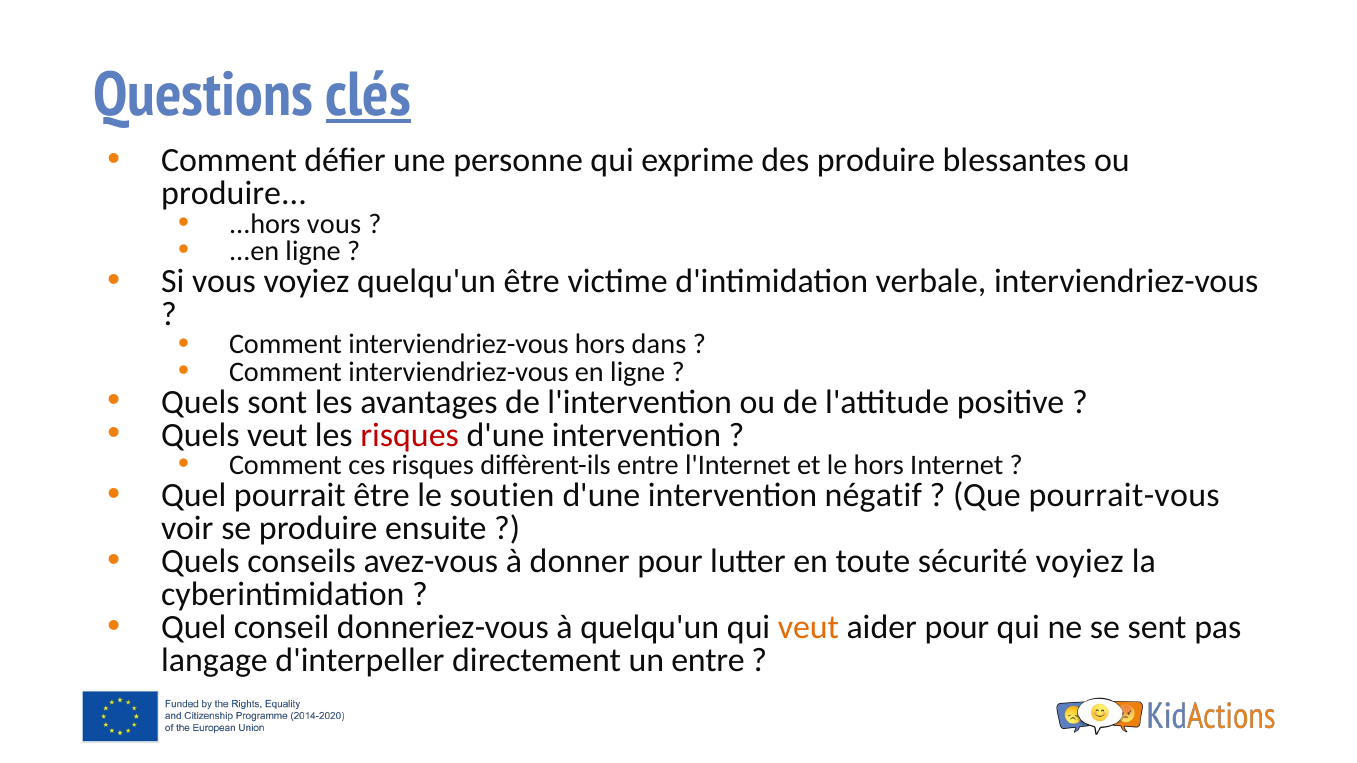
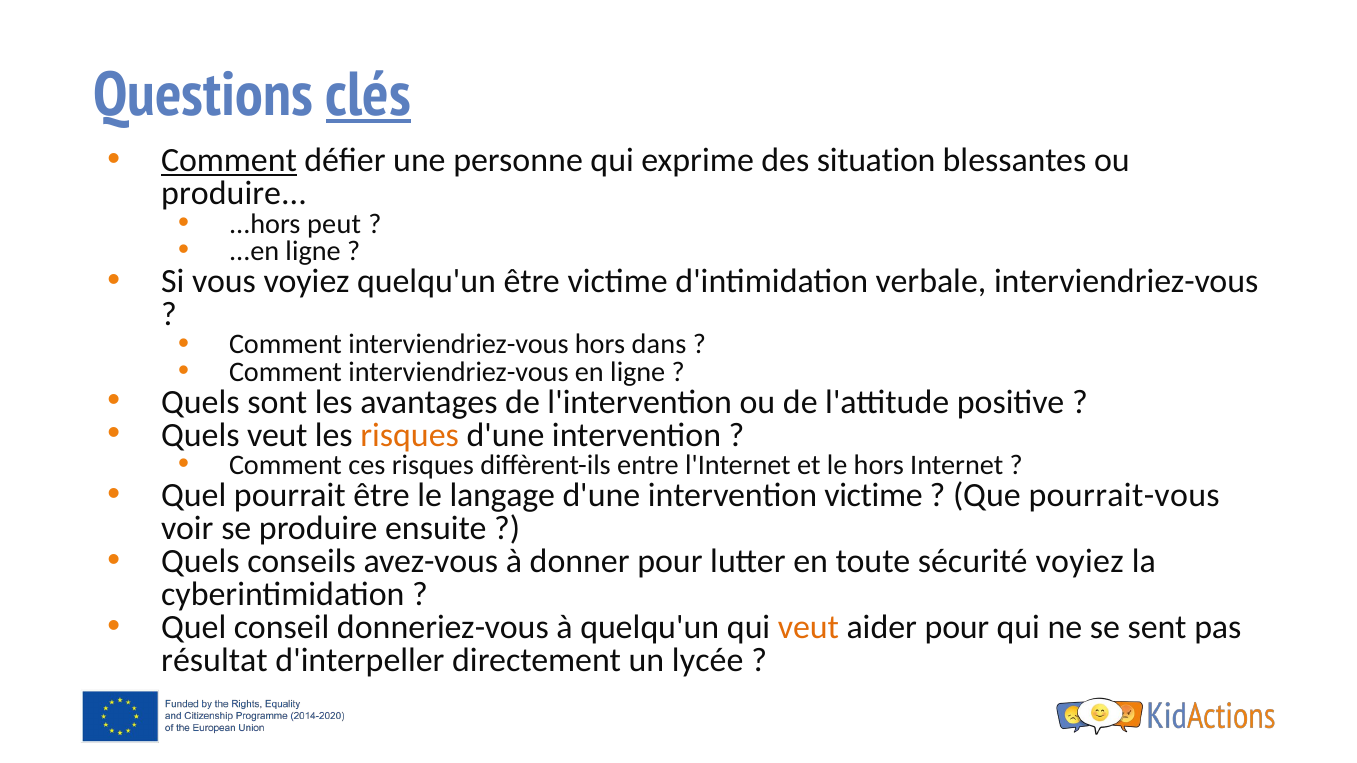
Comment at (229, 161) underline: none -> present
des produire: produire -> situation
...hors vous: vous -> peut
risques at (410, 435) colour: red -> orange
soutien: soutien -> langage
intervention négatif: négatif -> victime
langage: langage -> résultat
un entre: entre -> lycée
